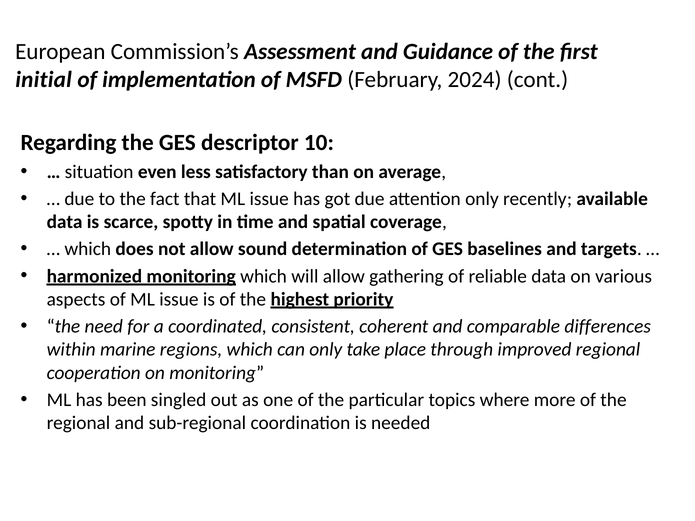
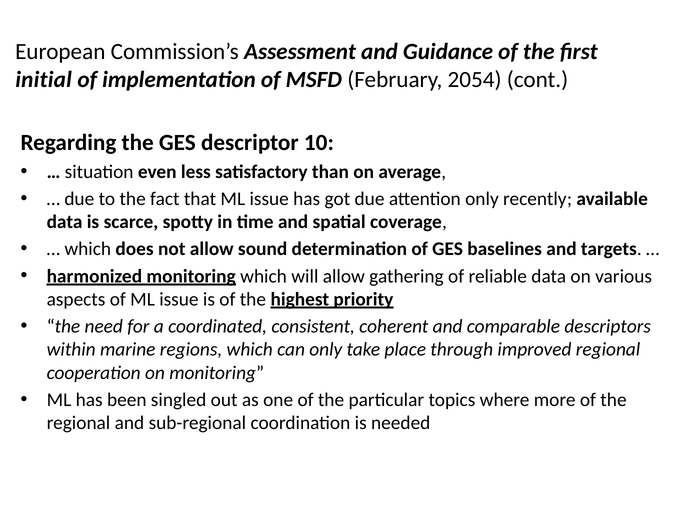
2024: 2024 -> 2054
differences: differences -> descriptors
